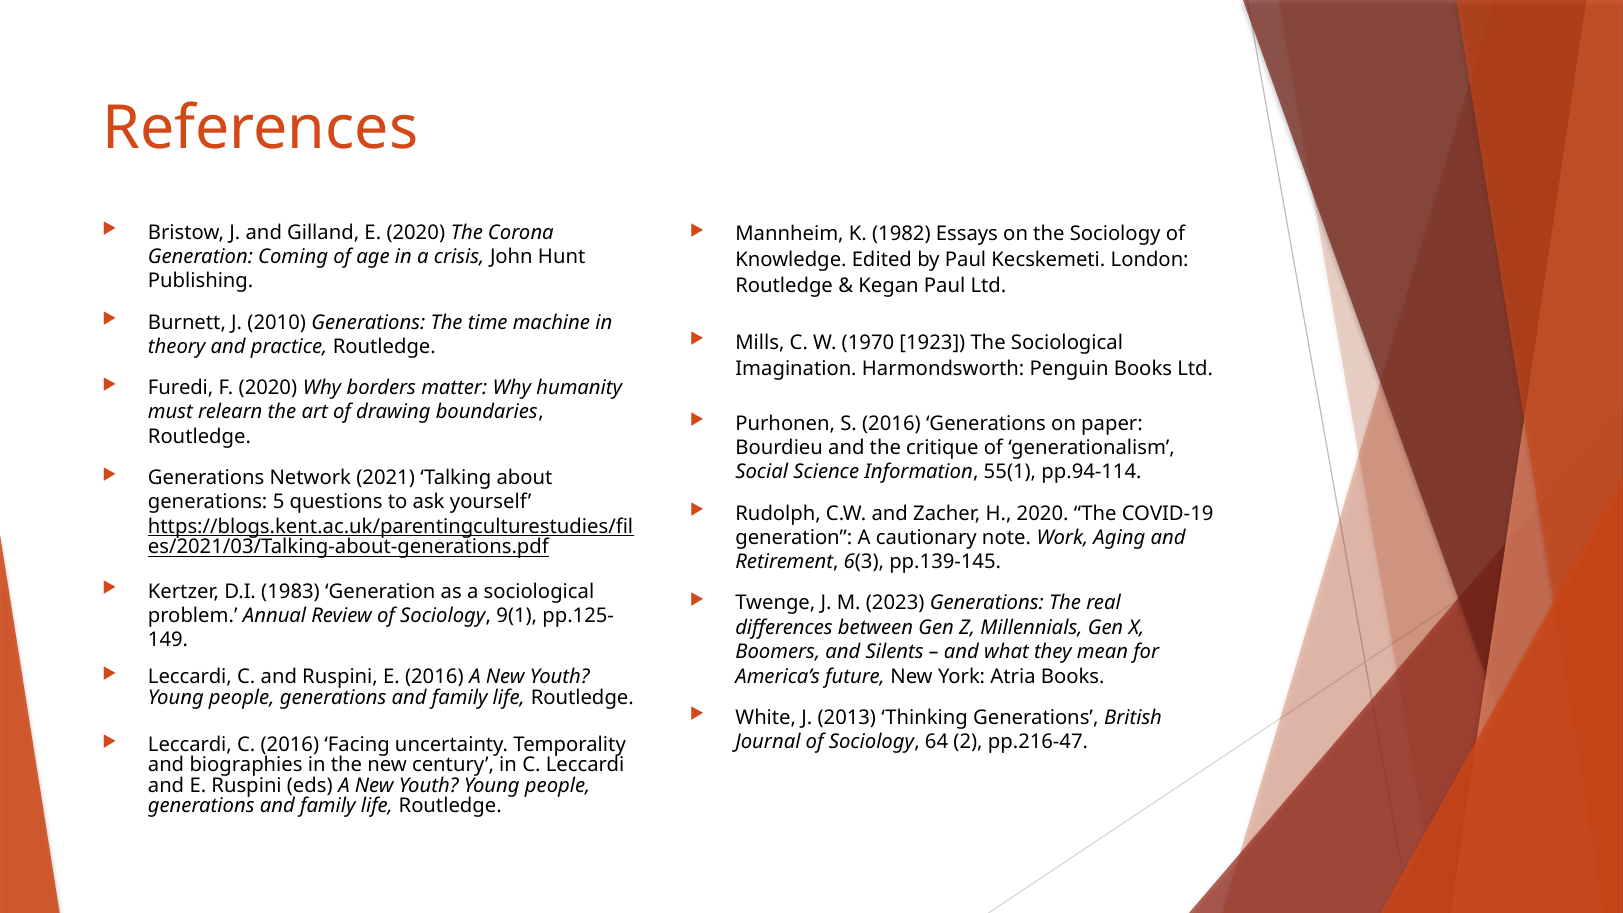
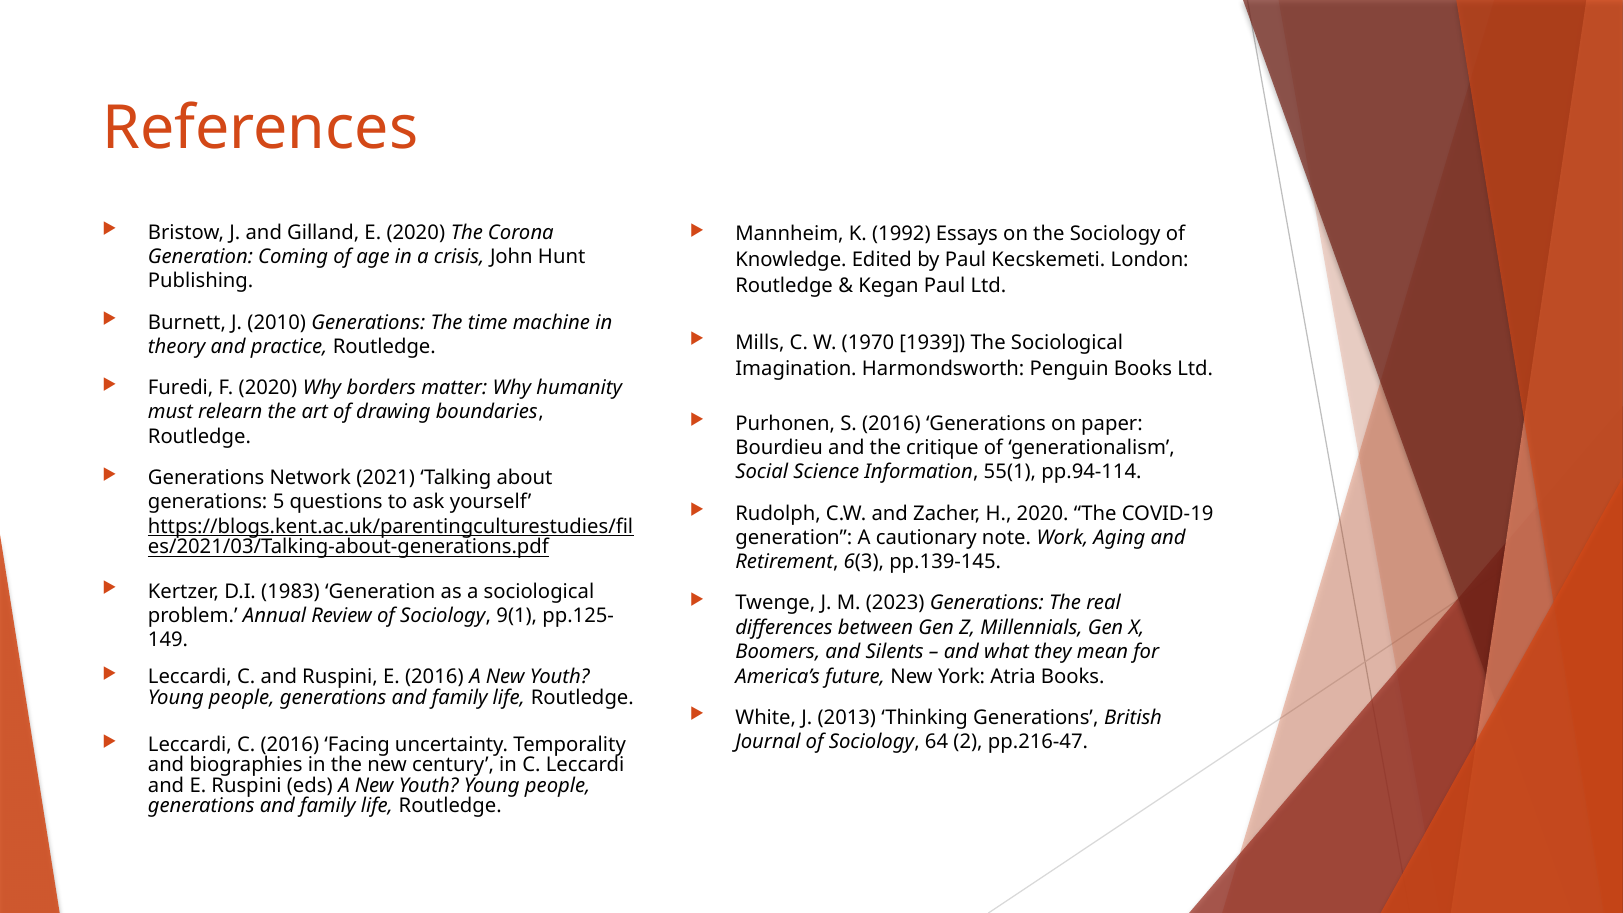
1982: 1982 -> 1992
1923: 1923 -> 1939
